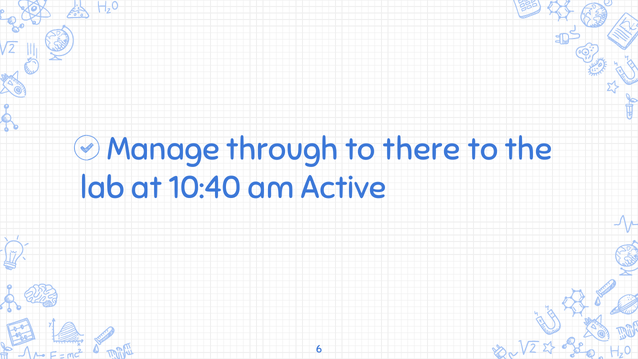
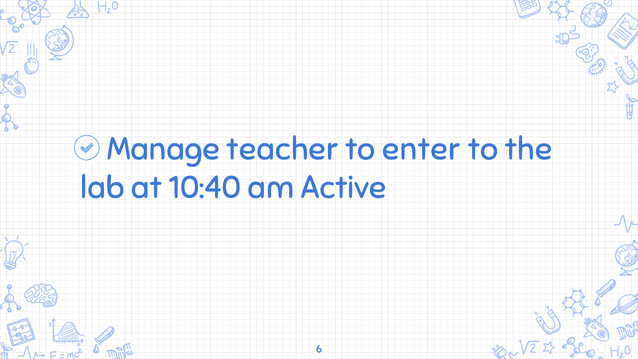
through: through -> teacher
there: there -> enter
